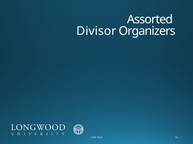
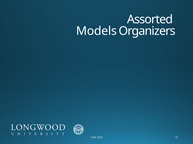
Divisor: Divisor -> Models
